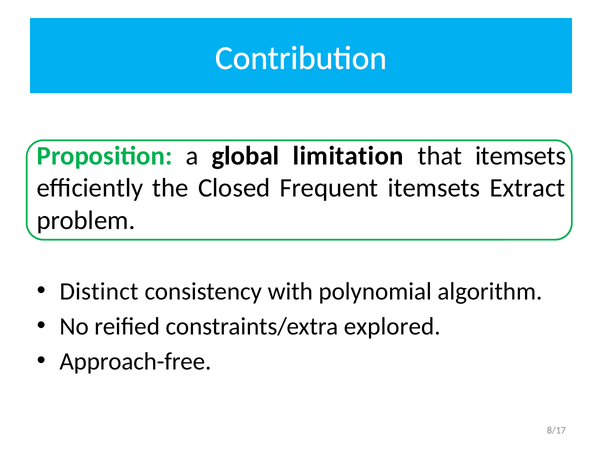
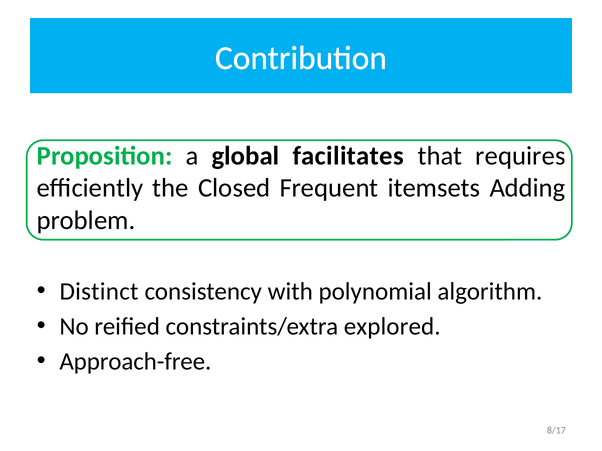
limitation: limitation -> facilitates
that itemsets: itemsets -> requires
Extract: Extract -> Adding
